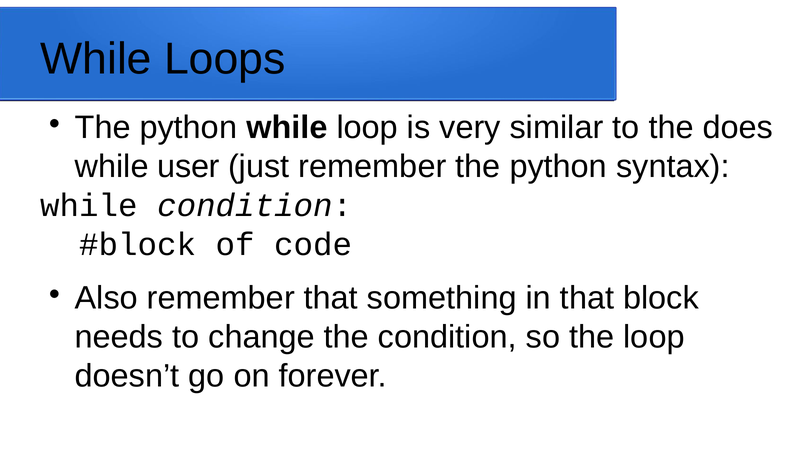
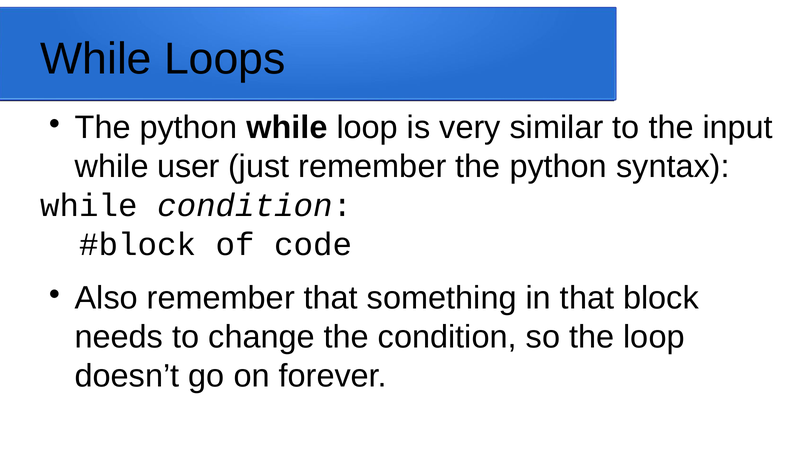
does: does -> input
